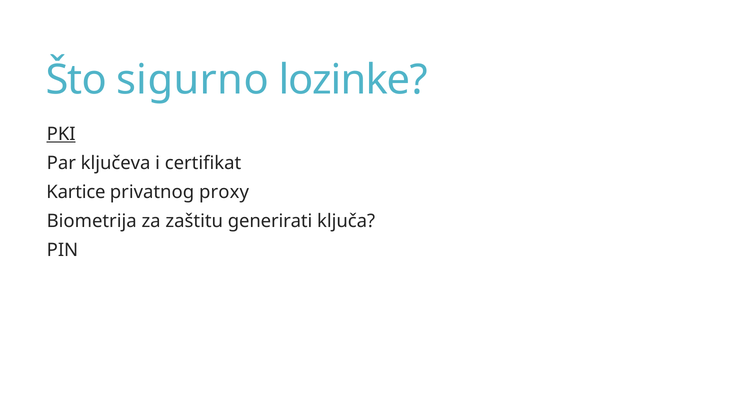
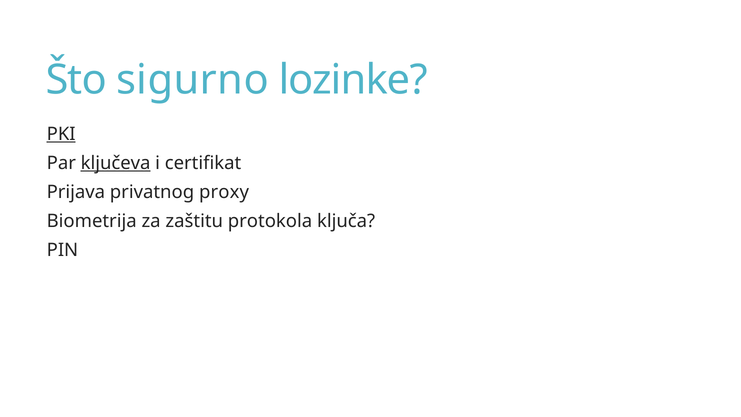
ključeva underline: none -> present
Kartice: Kartice -> Prijava
generirati: generirati -> protokola
